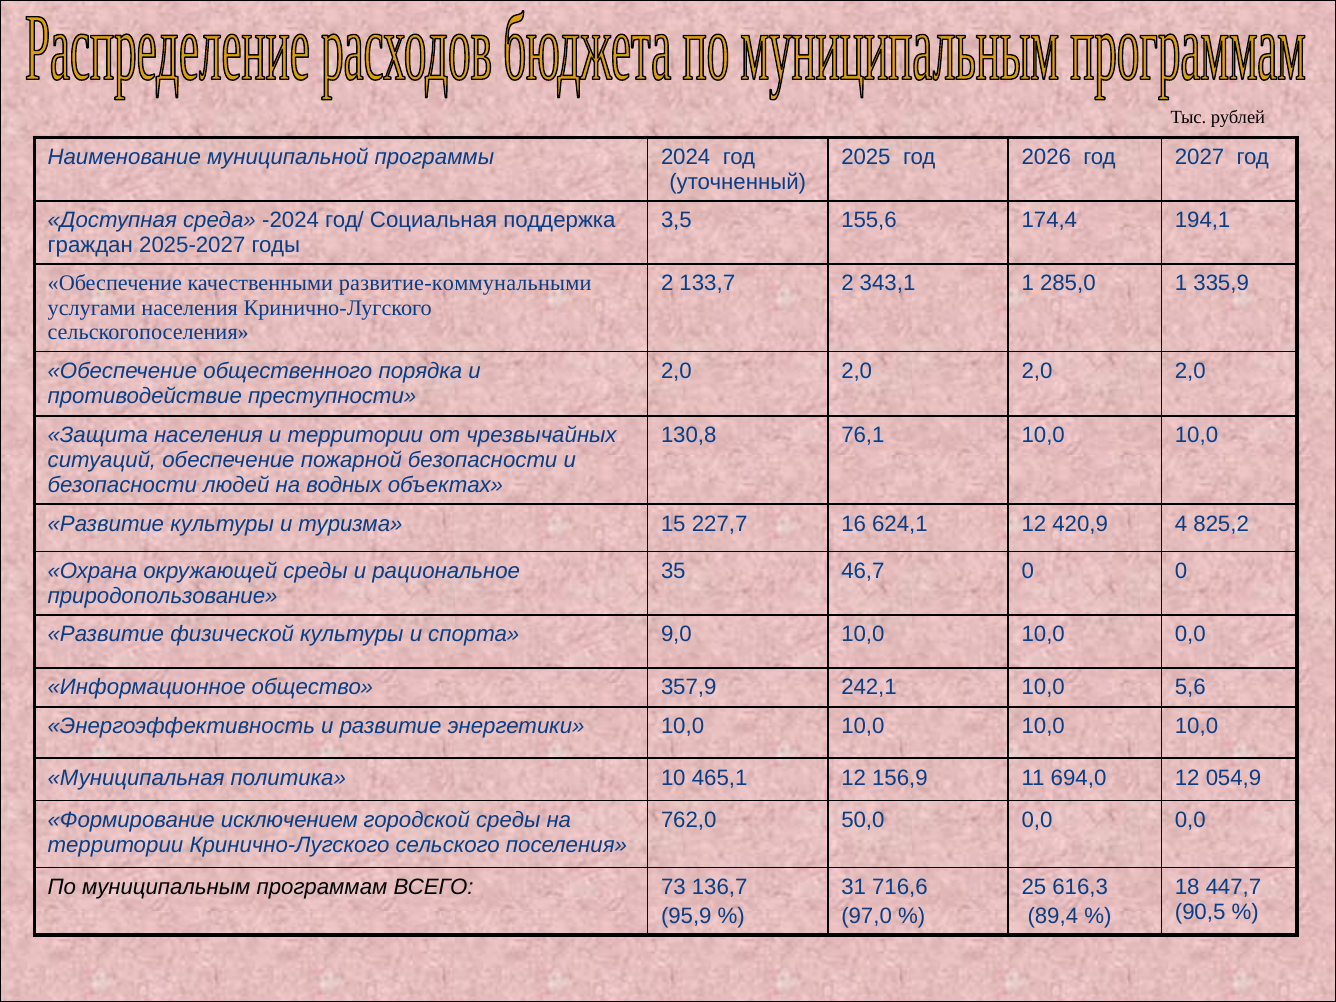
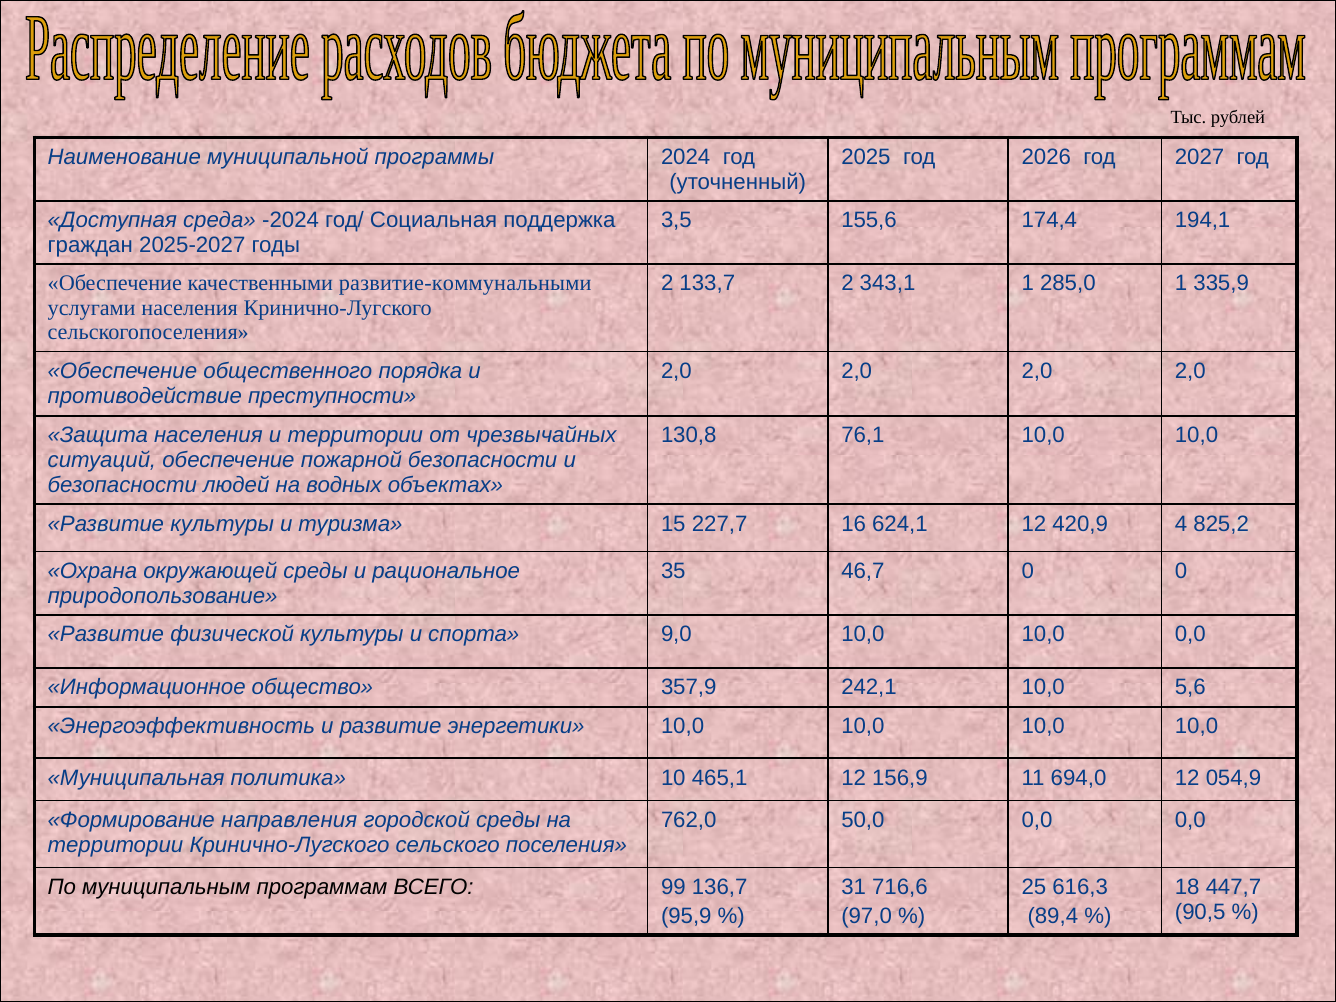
исключением: исключением -> направления
73: 73 -> 99
